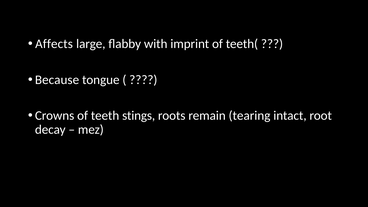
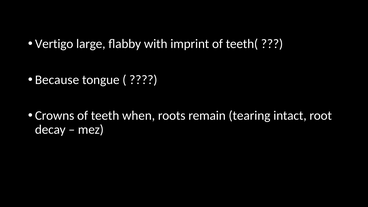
Affects: Affects -> Vertigo
stings: stings -> when
